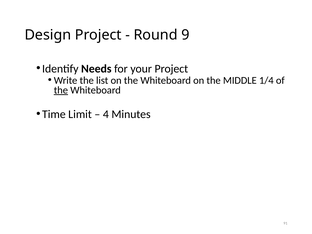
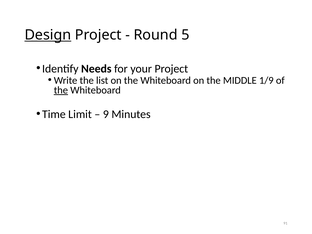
Design underline: none -> present
9: 9 -> 5
1/4: 1/4 -> 1/9
4: 4 -> 9
